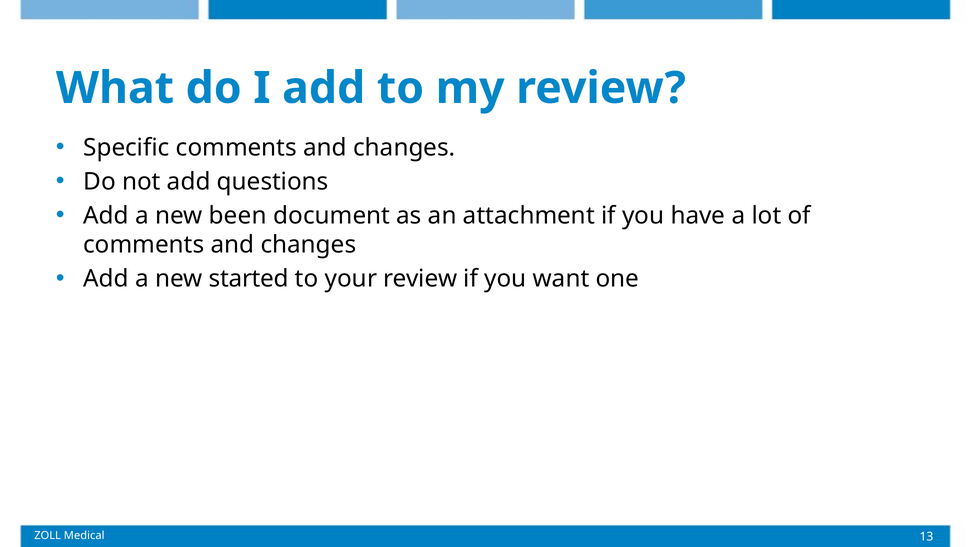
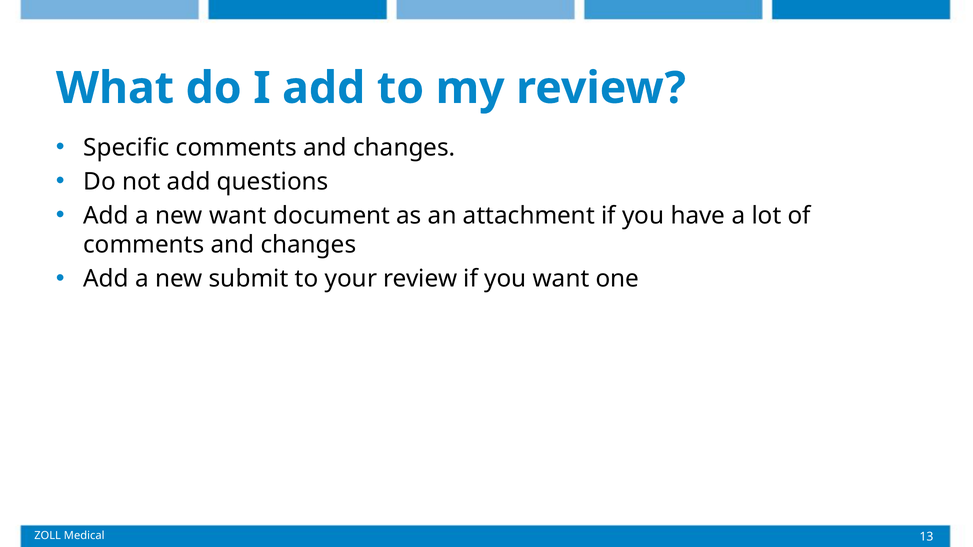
new been: been -> want
started: started -> submit
